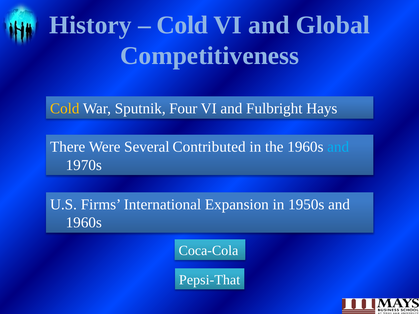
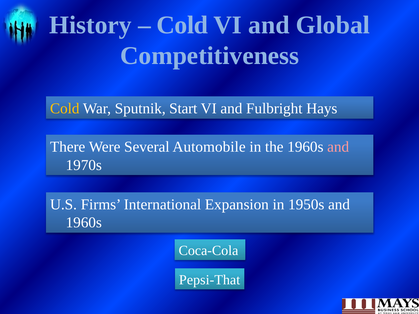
Four: Four -> Start
Contributed: Contributed -> Automobile
and at (338, 147) colour: light blue -> pink
